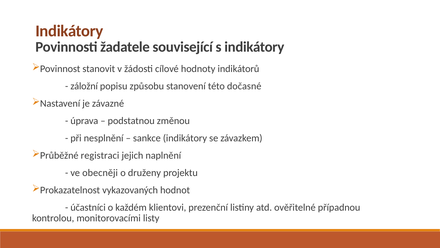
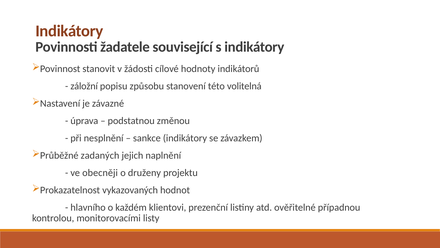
dočasné: dočasné -> volitelná
registraci: registraci -> zadaných
účastníci: účastníci -> hlavního
